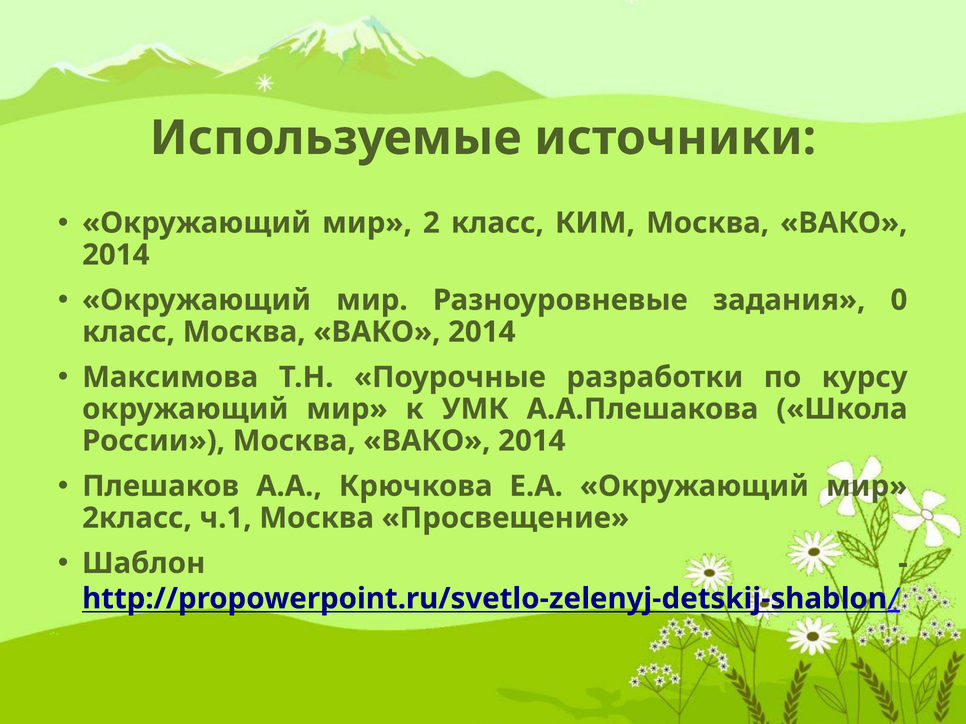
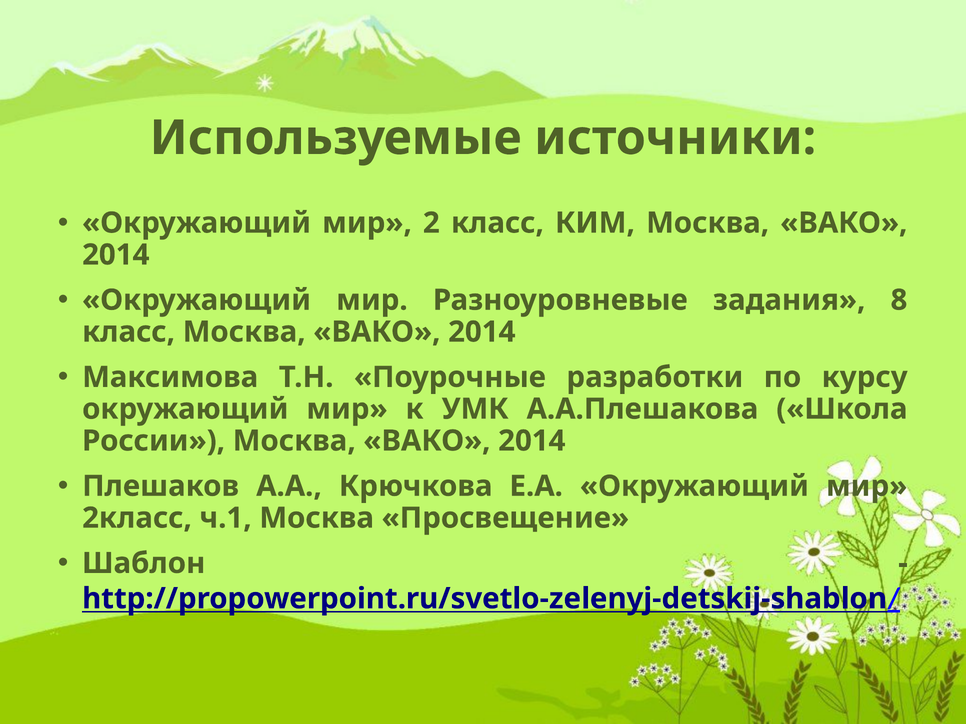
0: 0 -> 8
